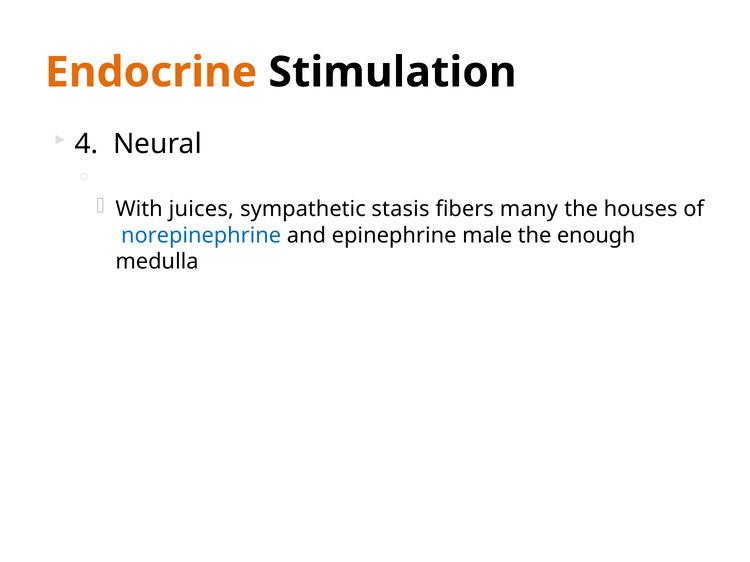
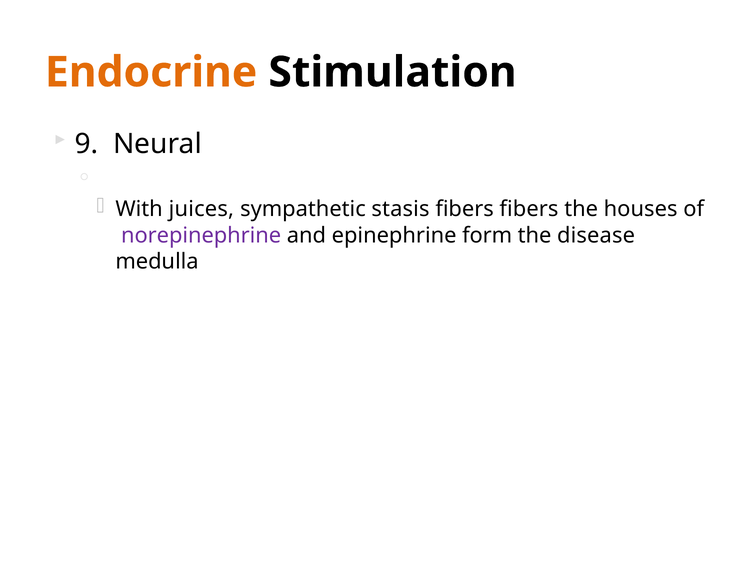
4: 4 -> 9
fibers many: many -> fibers
norepinephrine colour: blue -> purple
male: male -> form
enough: enough -> disease
